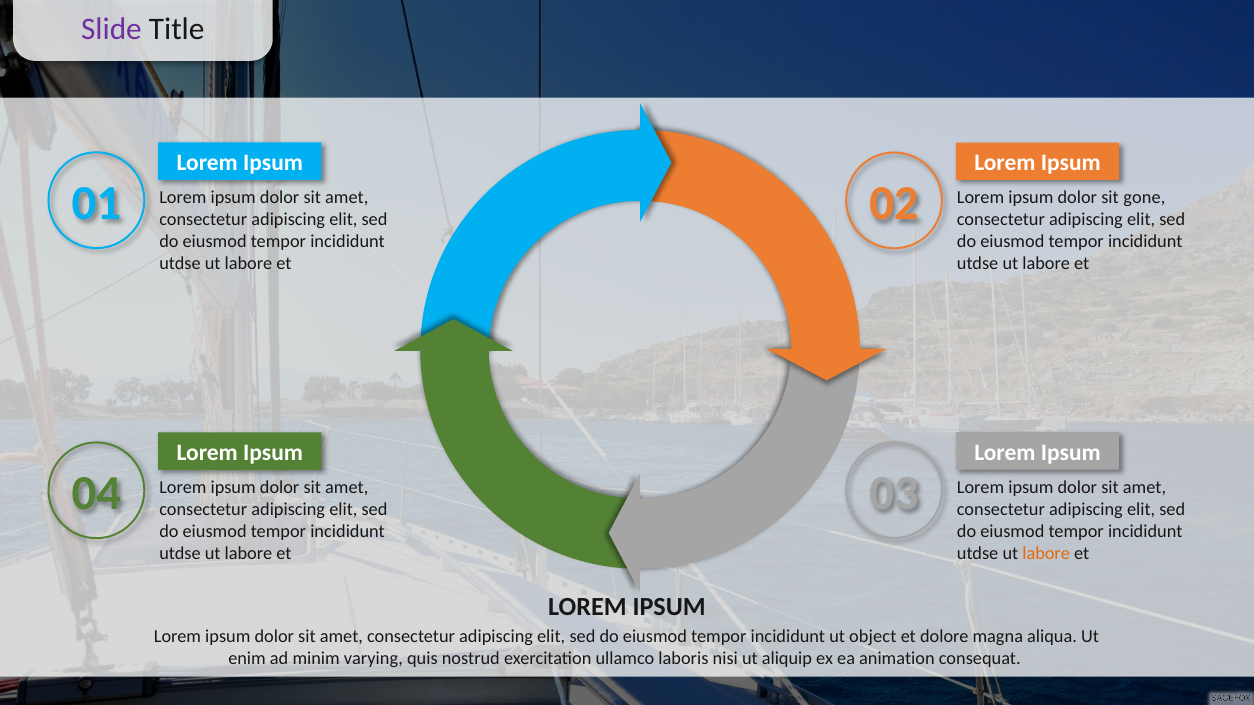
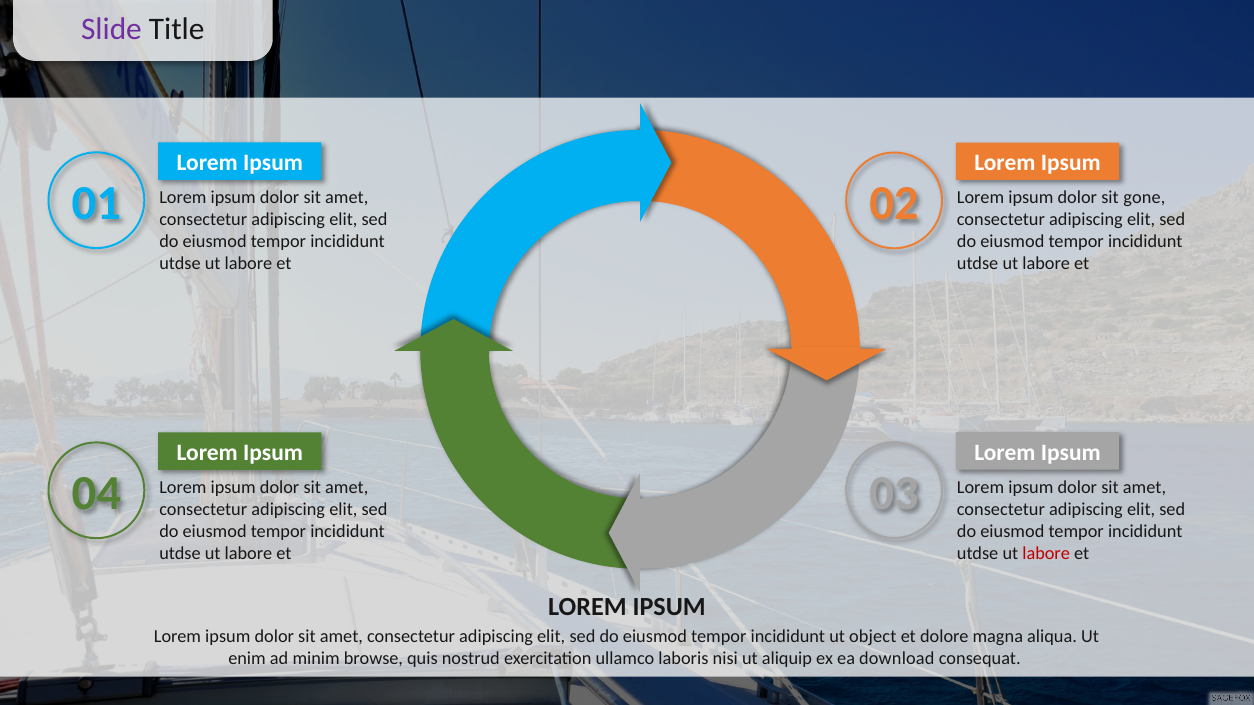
labore at (1046, 553) colour: orange -> red
varying: varying -> browse
animation: animation -> download
